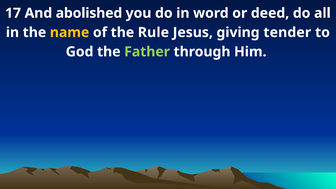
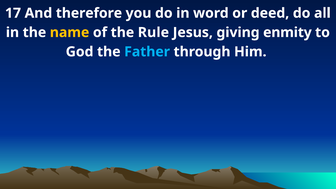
abolished: abolished -> therefore
tender: tender -> enmity
Father colour: light green -> light blue
